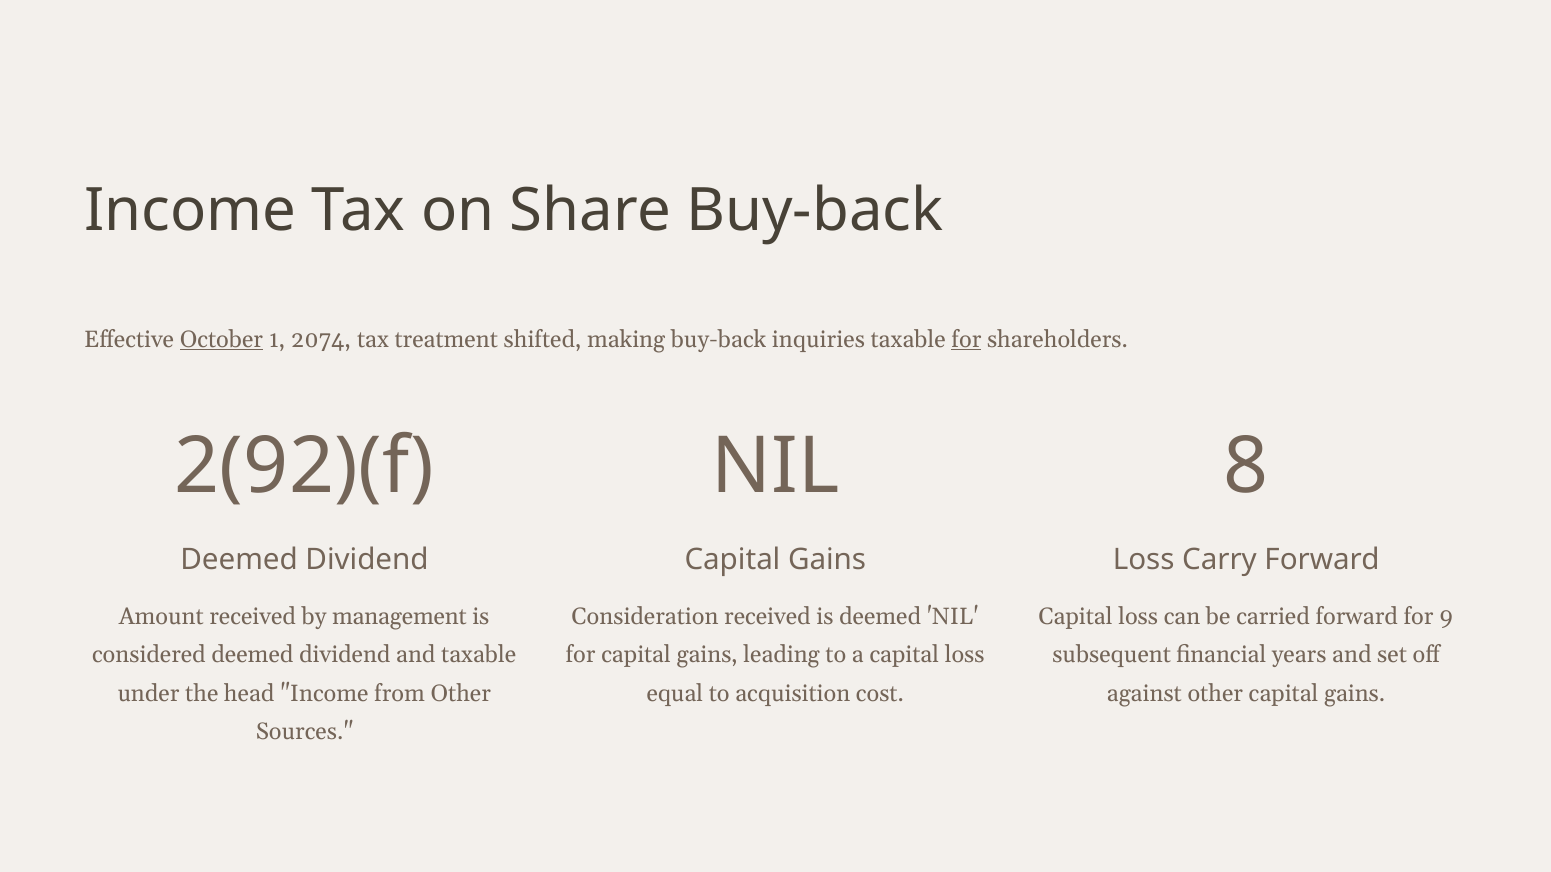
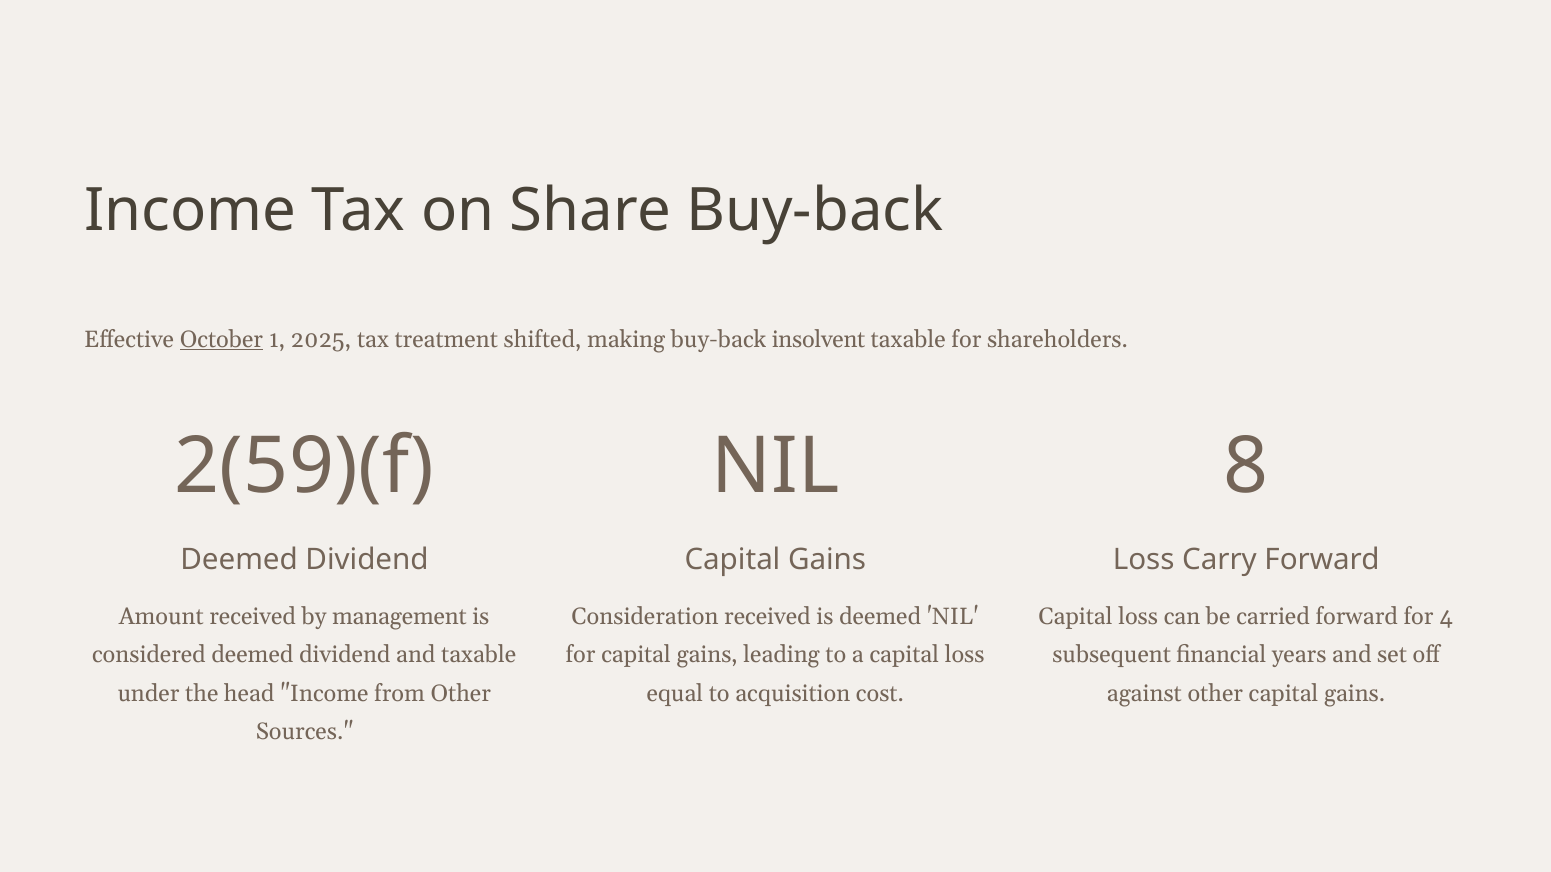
2074: 2074 -> 2025
inquiries: inquiries -> insolvent
for at (966, 340) underline: present -> none
2(92)(f: 2(92)(f -> 2(59)(f
9: 9 -> 4
